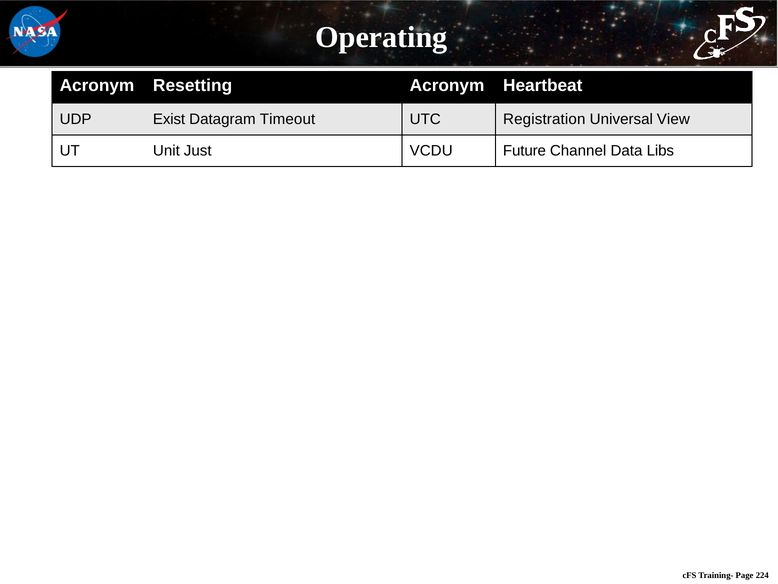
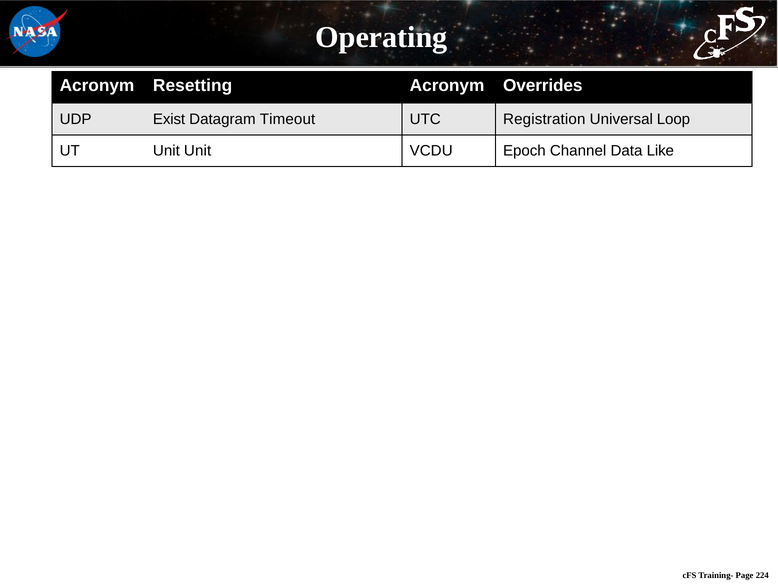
Heartbeat: Heartbeat -> Overrides
View: View -> Loop
Unit Just: Just -> Unit
Future: Future -> Epoch
Libs: Libs -> Like
